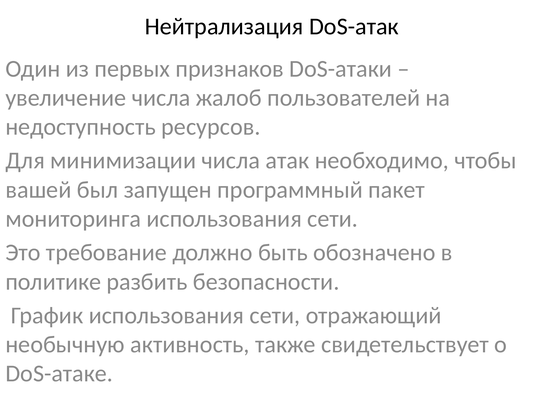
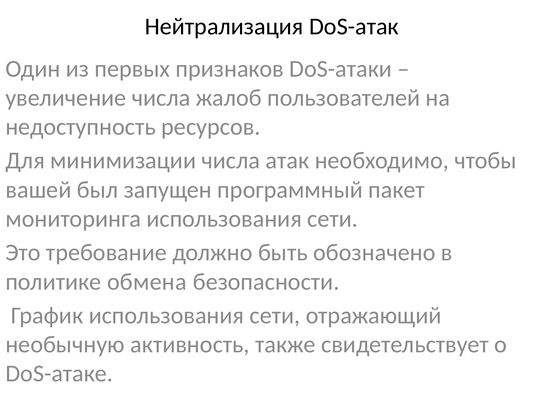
разбить: разбить -> обмена
